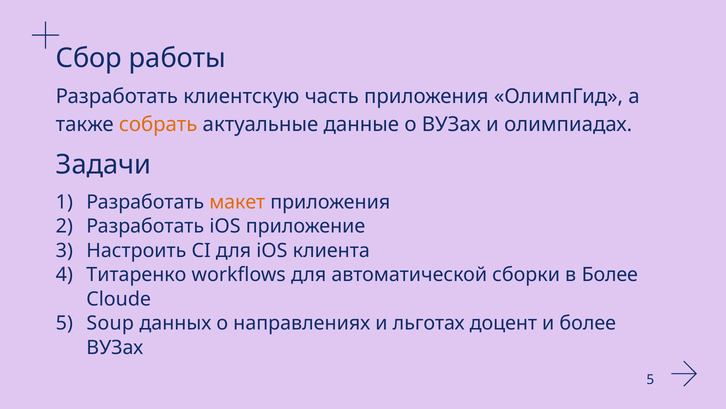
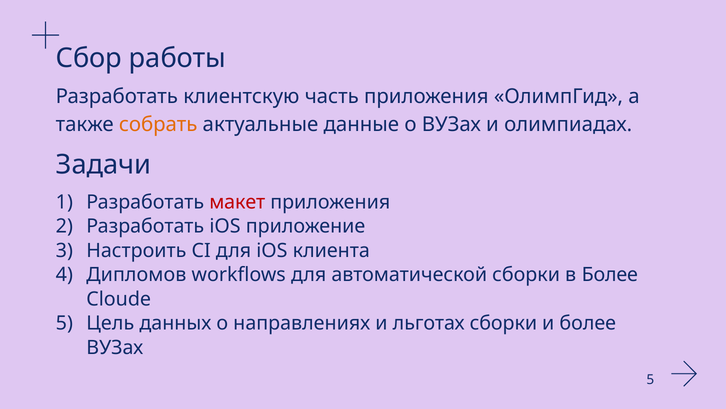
макет colour: orange -> red
Титаренко: Титаренко -> Дипломов
Soup: Soup -> Цель
льготах доцент: доцент -> сборки
